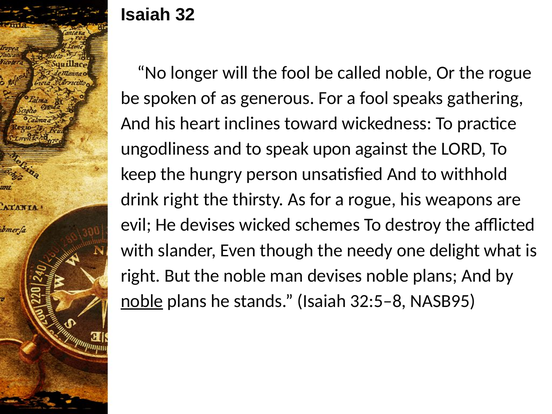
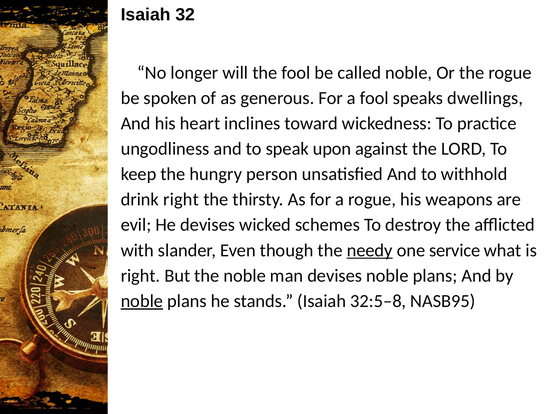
gathering: gathering -> dwellings
needy underline: none -> present
delight: delight -> service
